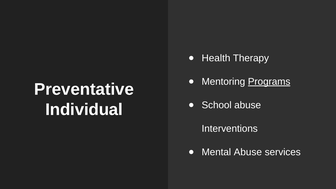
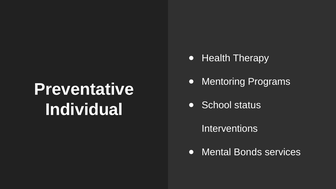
Programs underline: present -> none
School abuse: abuse -> status
Mental Abuse: Abuse -> Bonds
